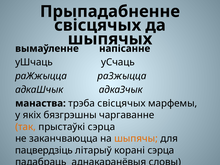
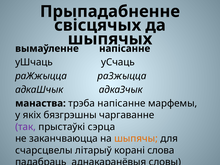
трэба свісцячых: свісцячых -> напісанне
так colour: orange -> purple
пацвердзіць: пацвердзіць -> счарсцвелы
корані сэрца: сэрца -> слова
